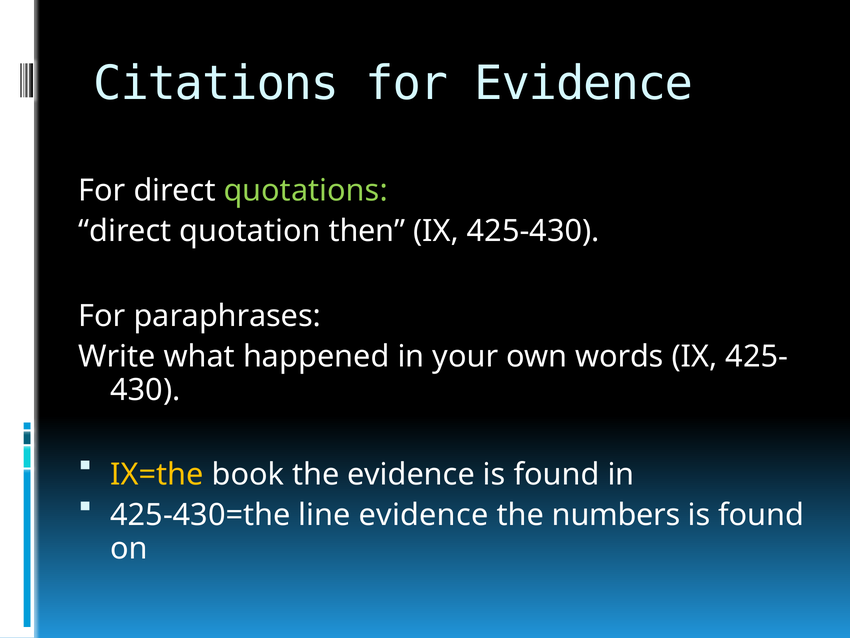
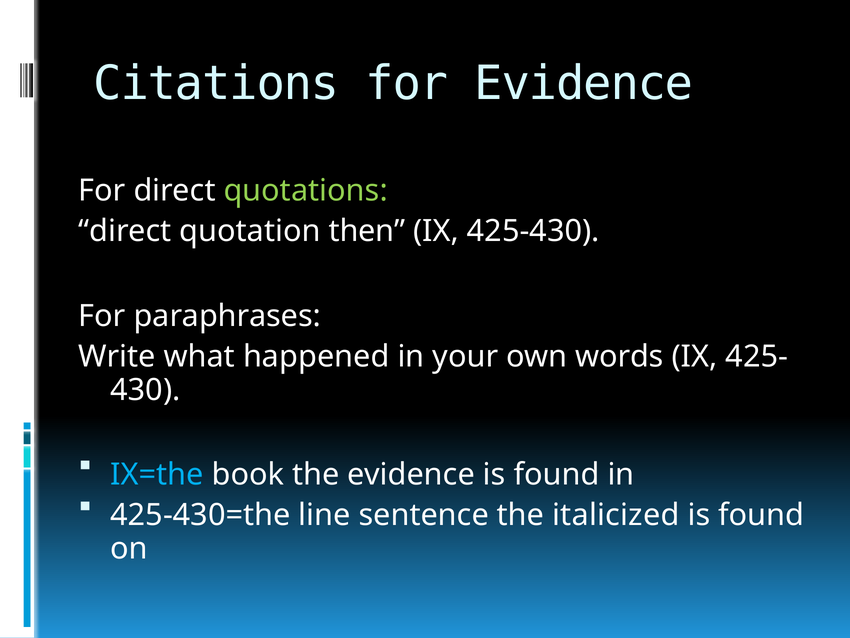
IX=the colour: yellow -> light blue
line evidence: evidence -> sentence
numbers: numbers -> italicized
